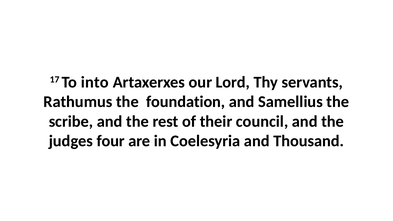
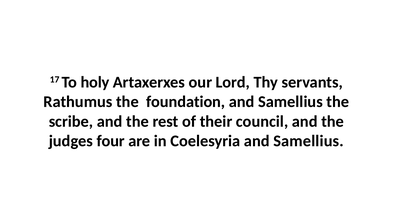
into: into -> holy
Coelesyria and Thousand: Thousand -> Samellius
